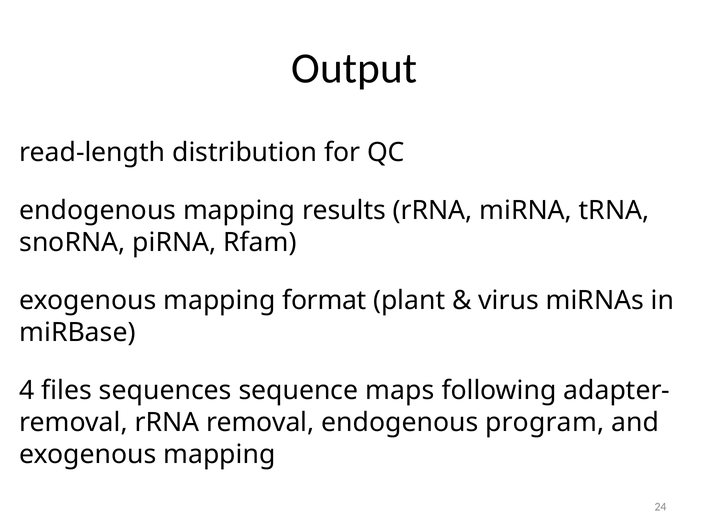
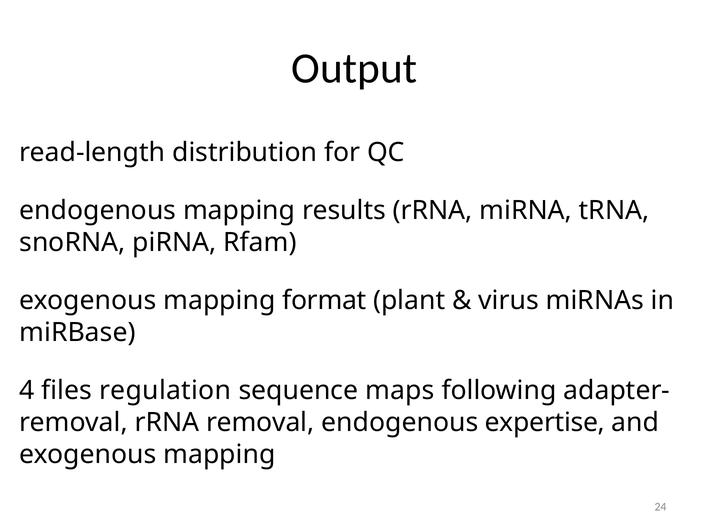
sequences: sequences -> regulation
program: program -> expertise
